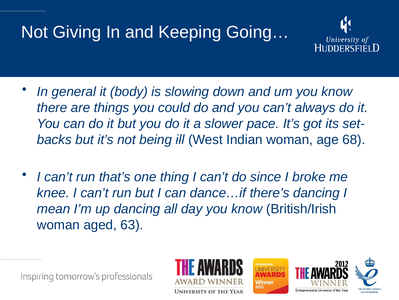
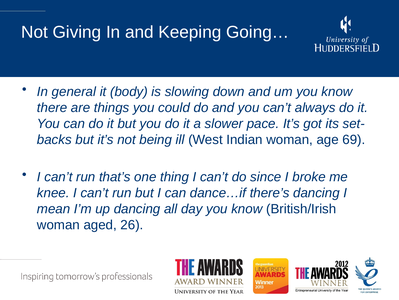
68: 68 -> 69
63: 63 -> 26
